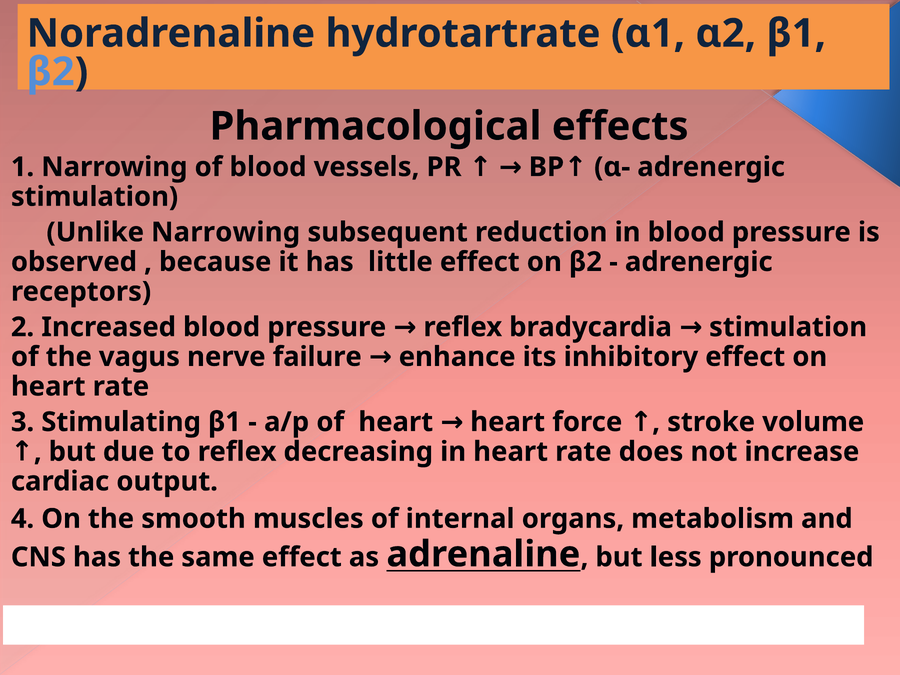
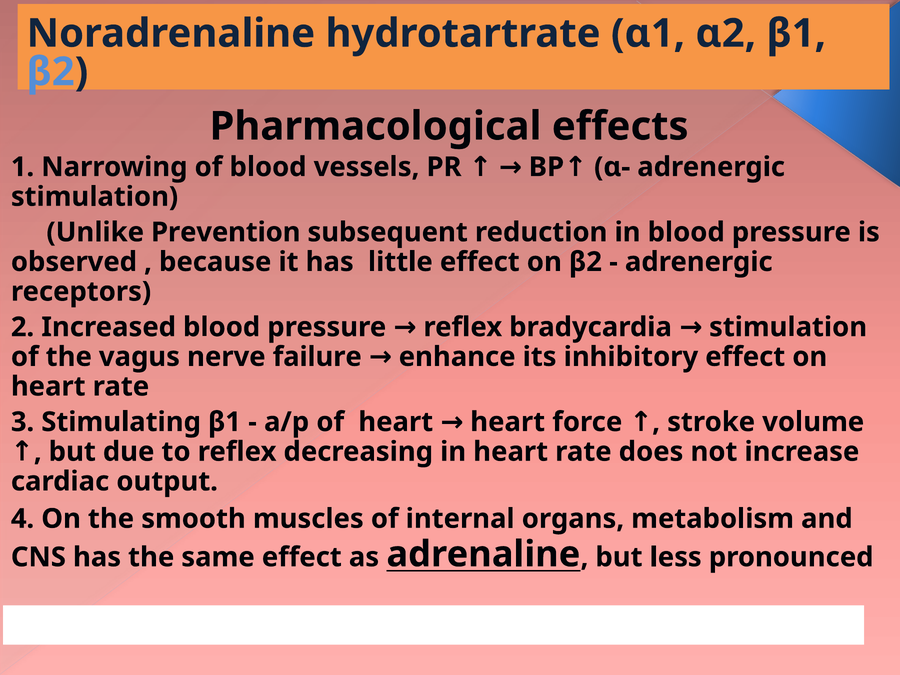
Unlike Narrowing: Narrowing -> Prevention
